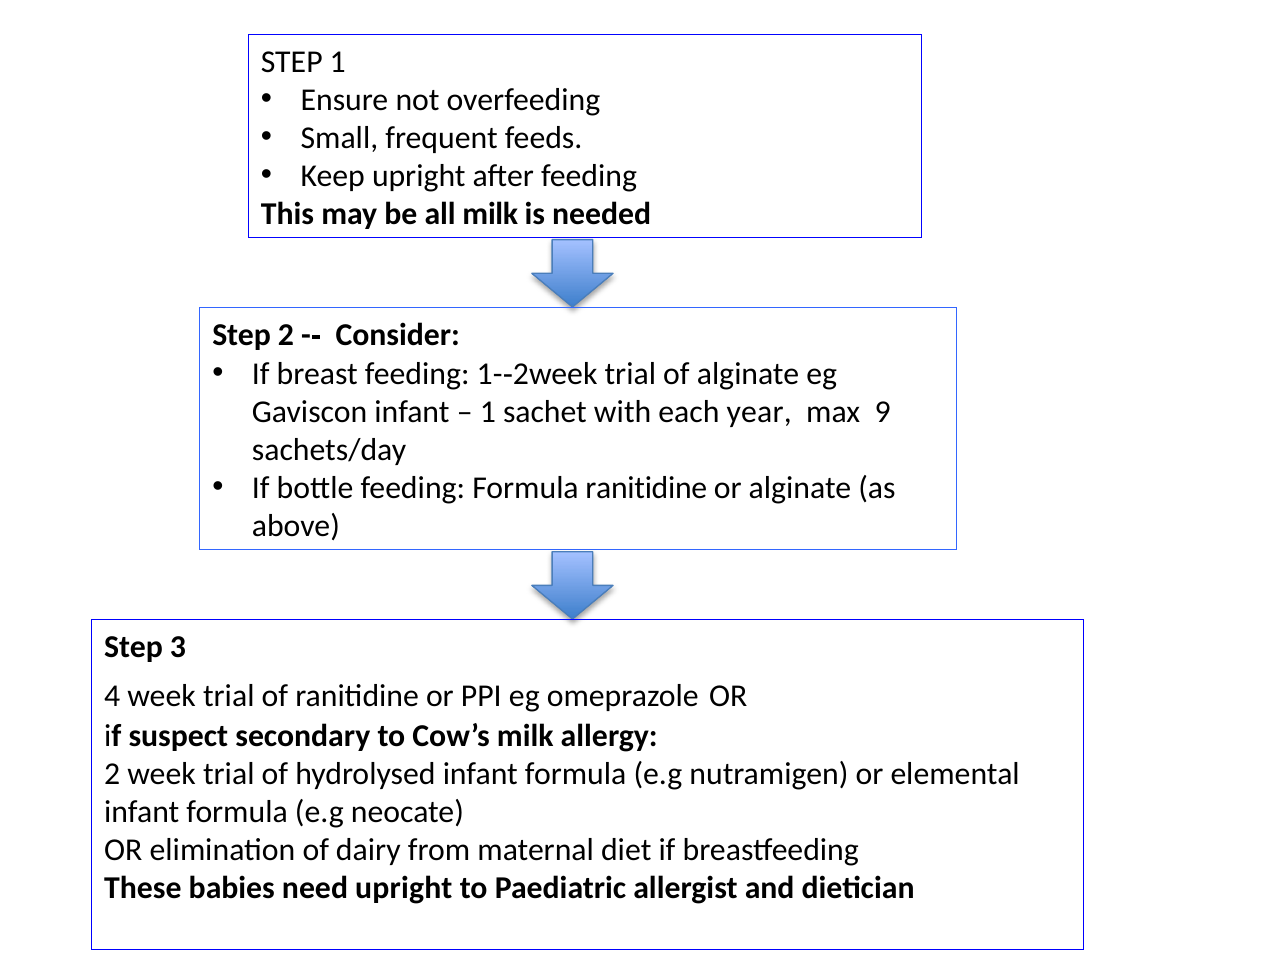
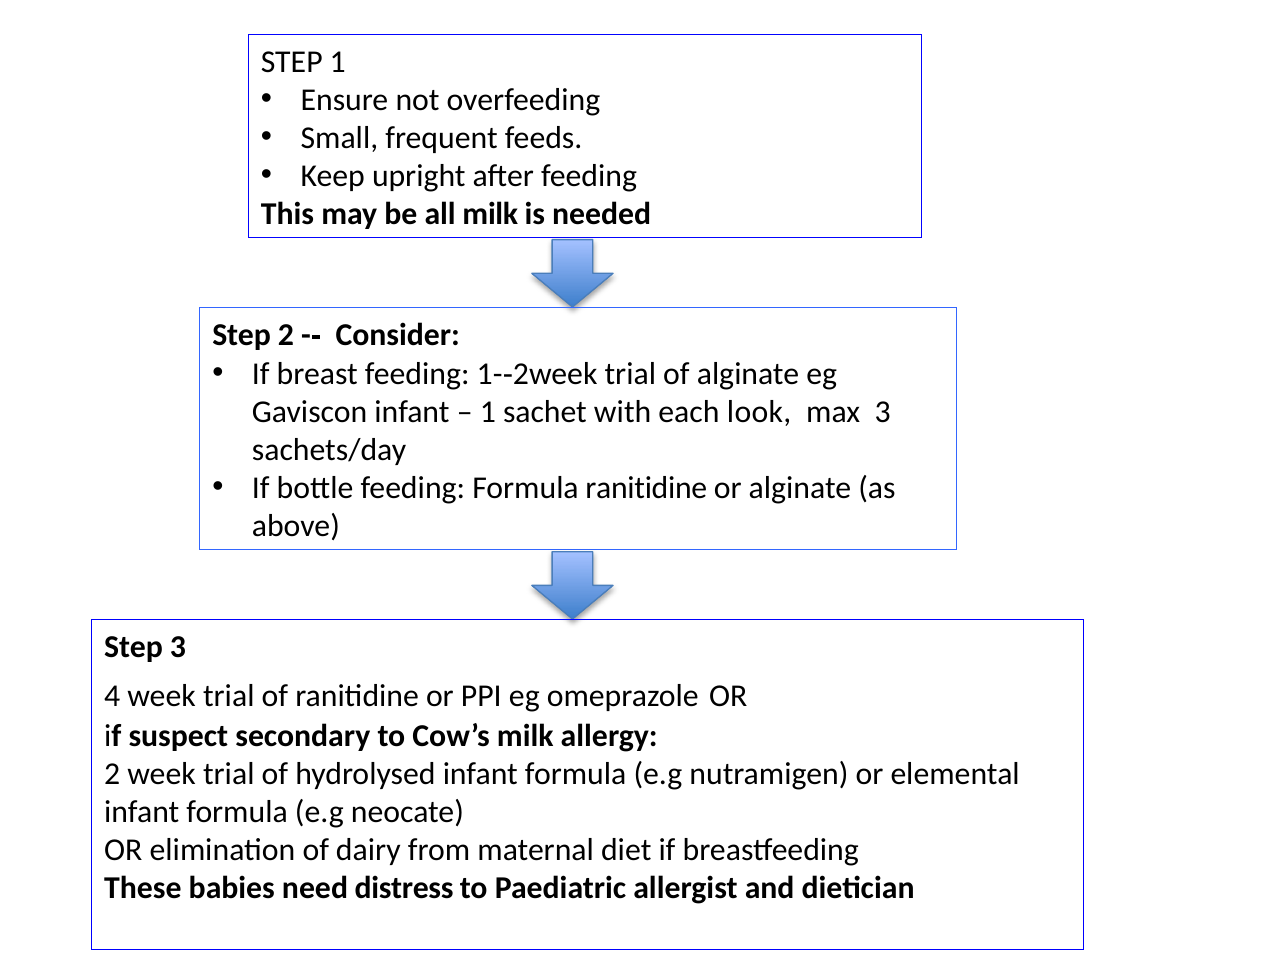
year: year -> look
max 9: 9 -> 3
need upright: upright -> distress
